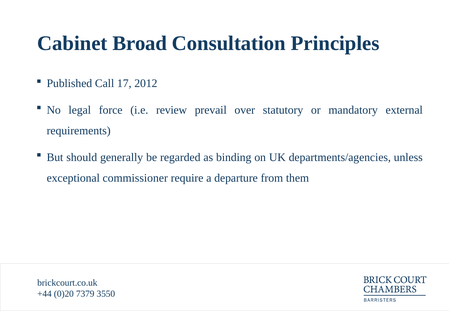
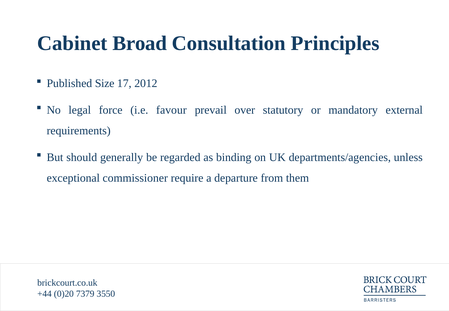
Call: Call -> Size
review: review -> favour
